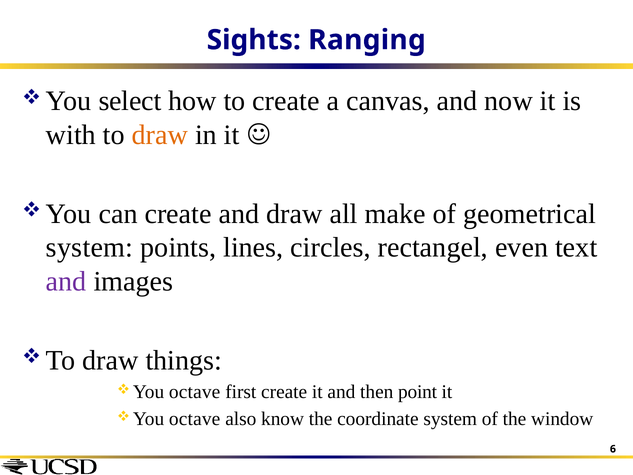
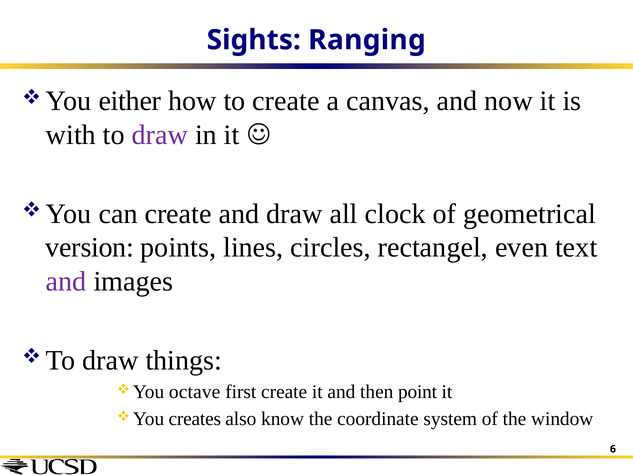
select: select -> either
draw at (160, 135) colour: orange -> purple
make: make -> clock
system at (90, 247): system -> version
octave at (195, 419): octave -> creates
